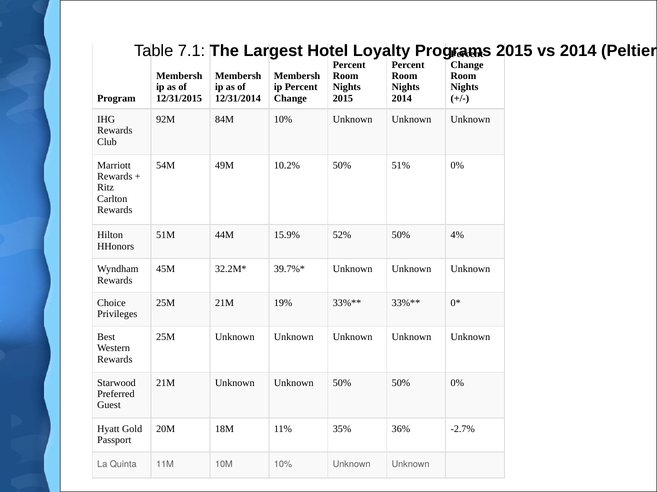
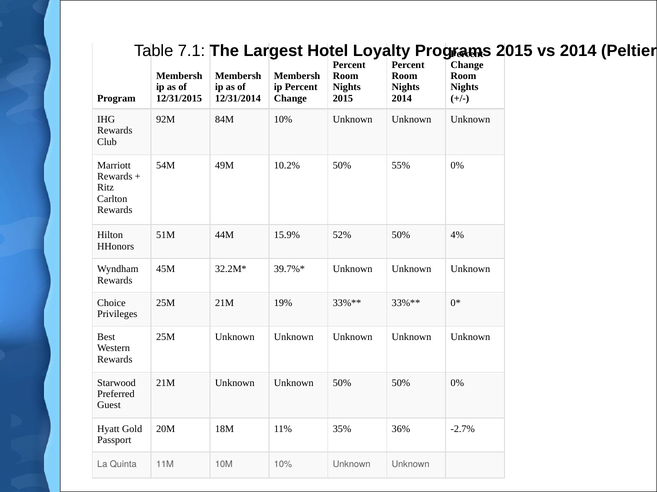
51%: 51% -> 55%
